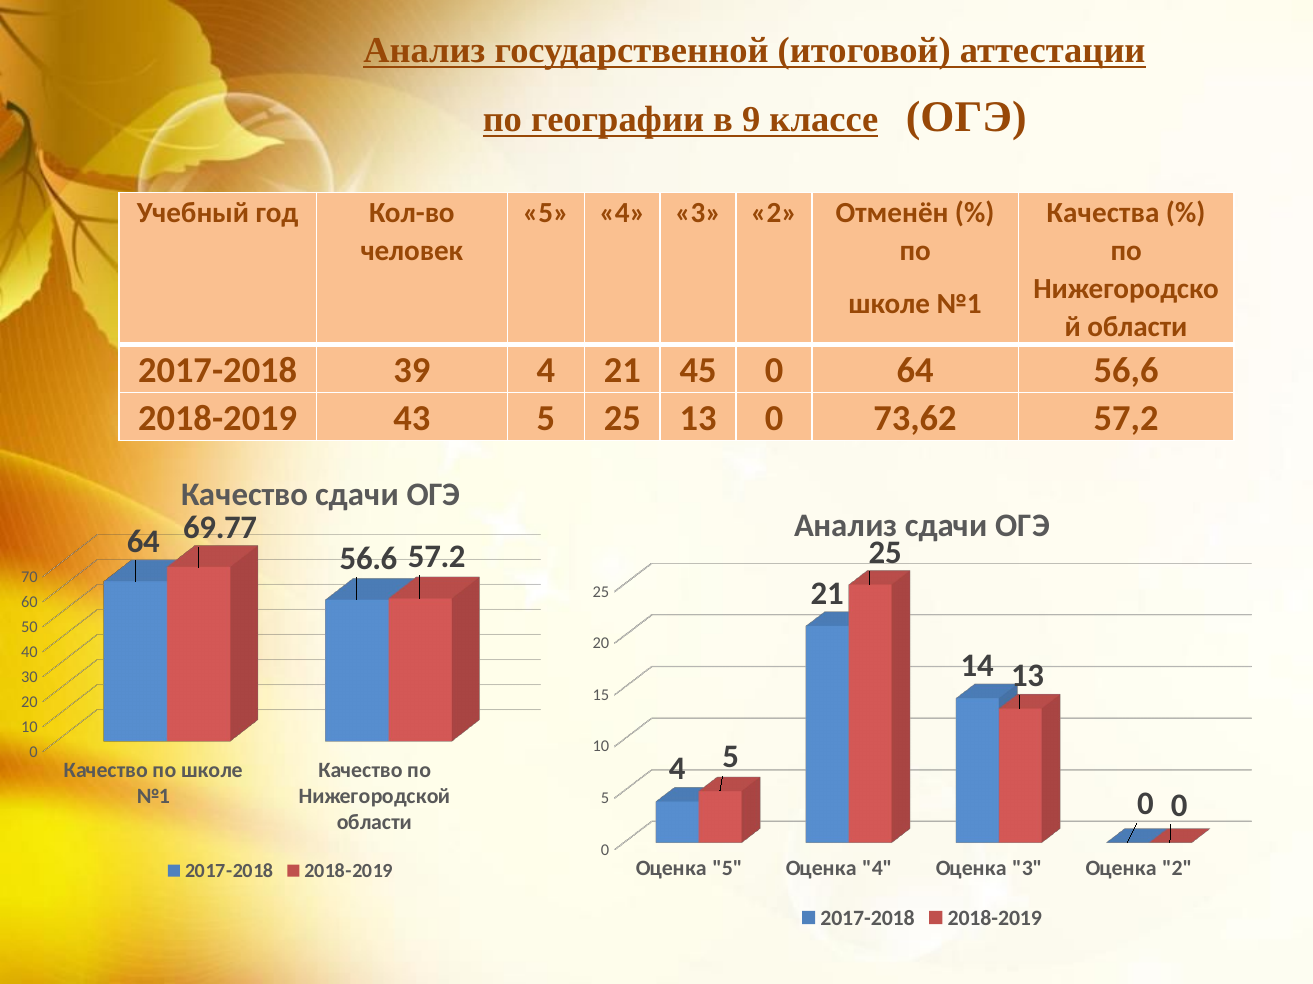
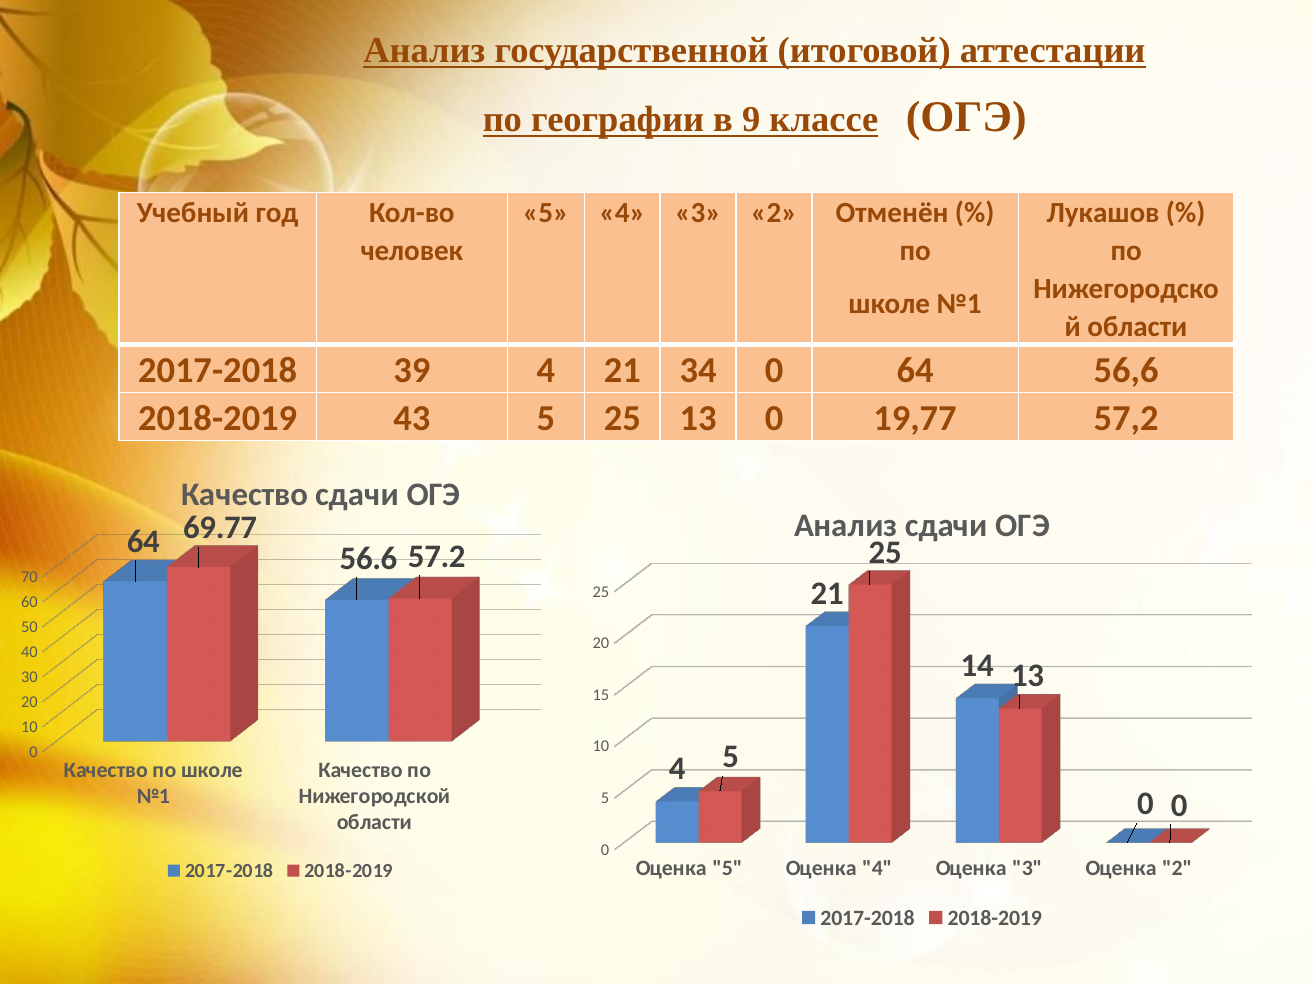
Качества: Качества -> Лукашов
45: 45 -> 34
73,62: 73,62 -> 19,77
